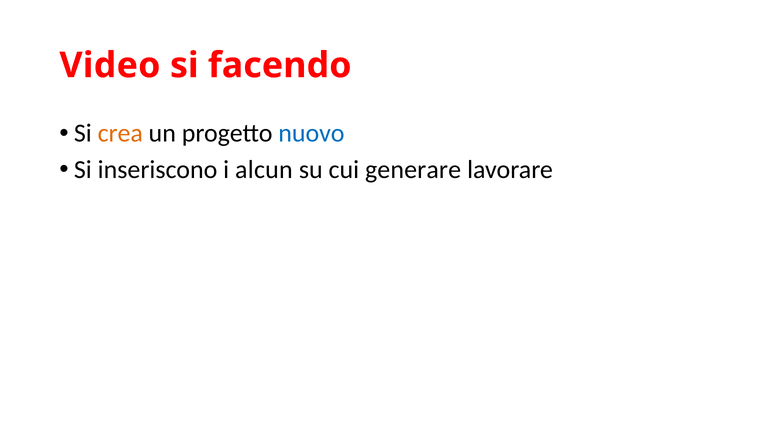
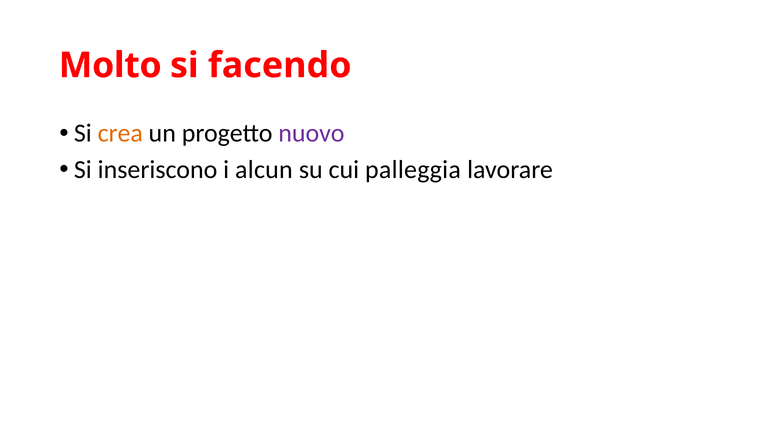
Video: Video -> Molto
nuovo colour: blue -> purple
generare: generare -> palleggia
